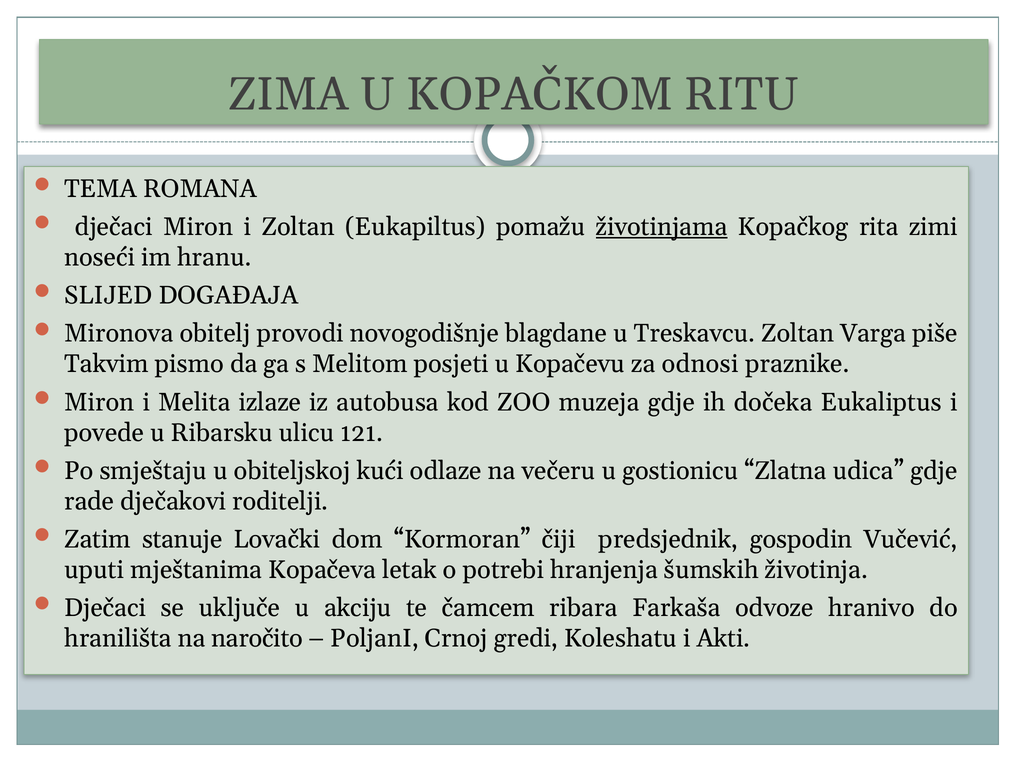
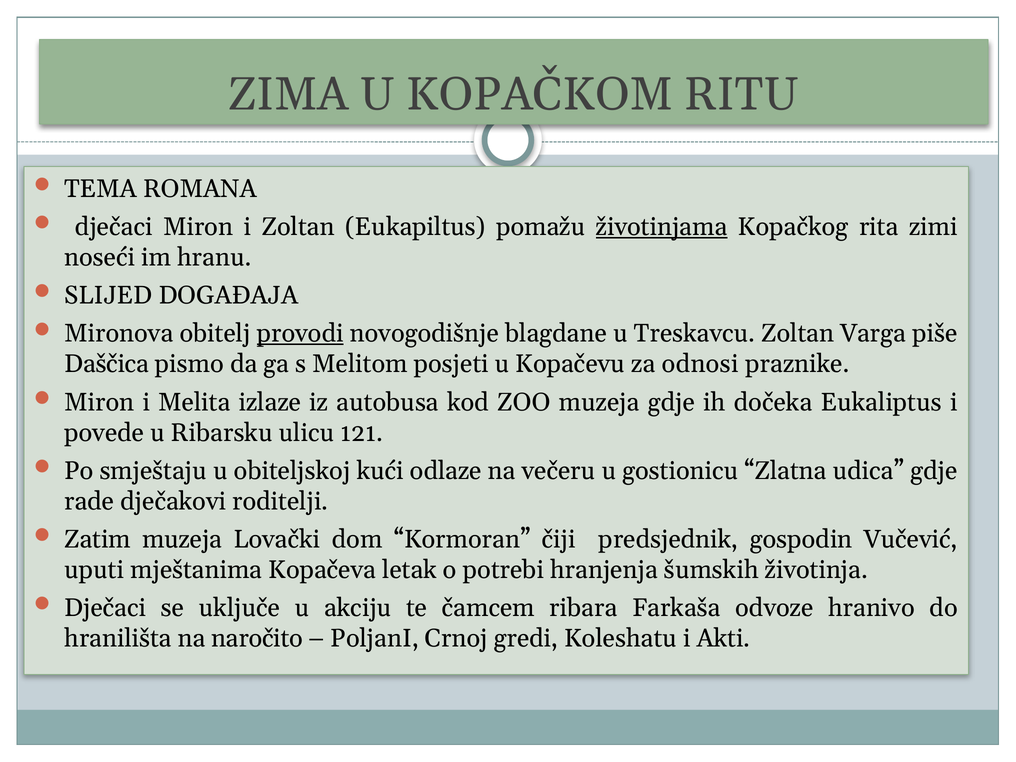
provodi underline: none -> present
Takvim: Takvim -> Daščica
Zatim stanuje: stanuje -> muzeja
